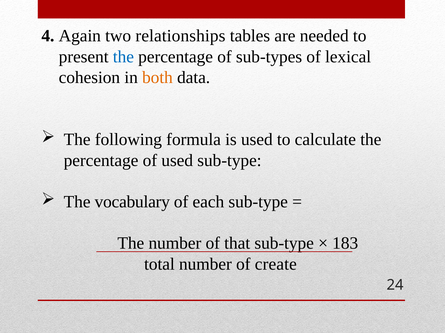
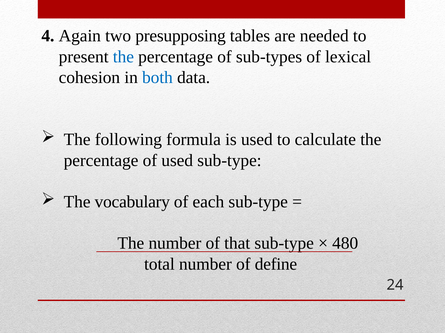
relationships: relationships -> presupposing
both colour: orange -> blue
183: 183 -> 480
create: create -> define
